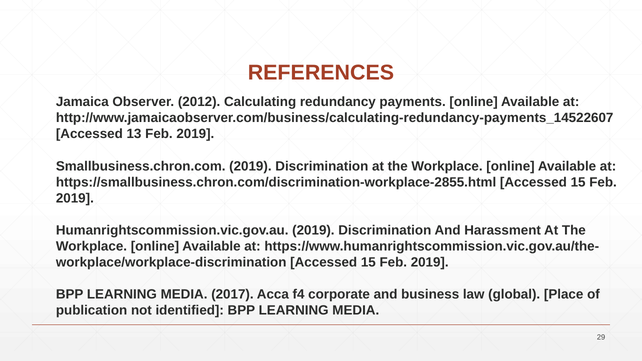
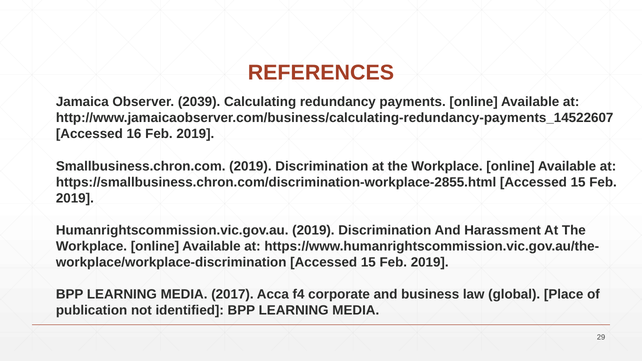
2012: 2012 -> 2039
13: 13 -> 16
